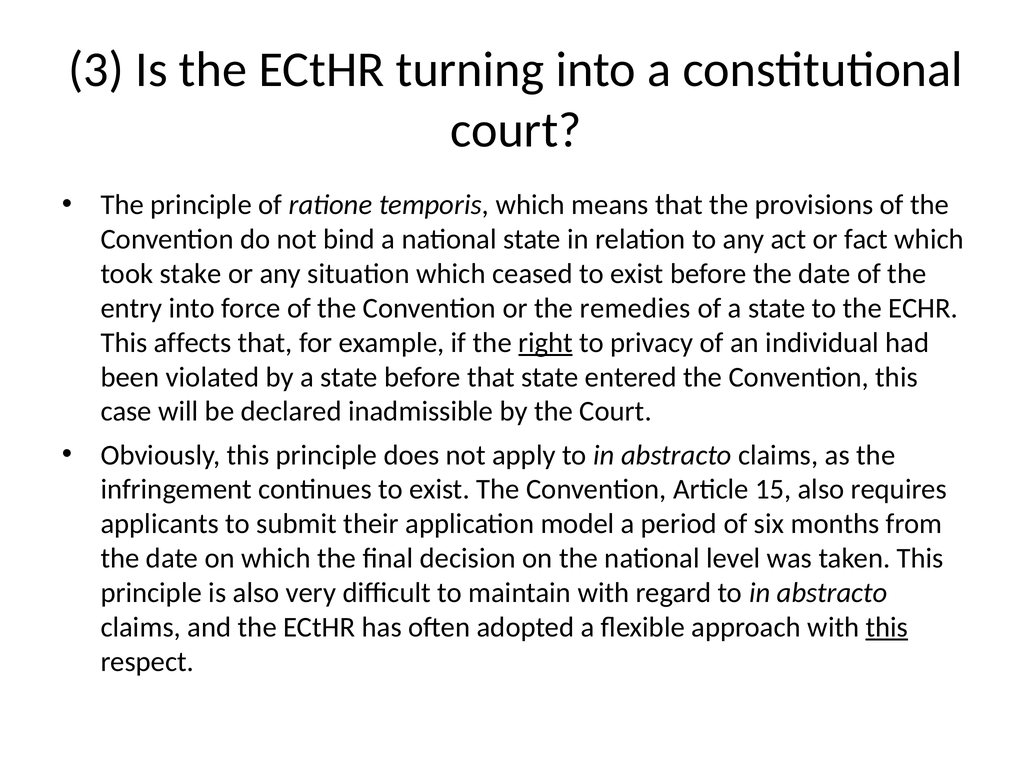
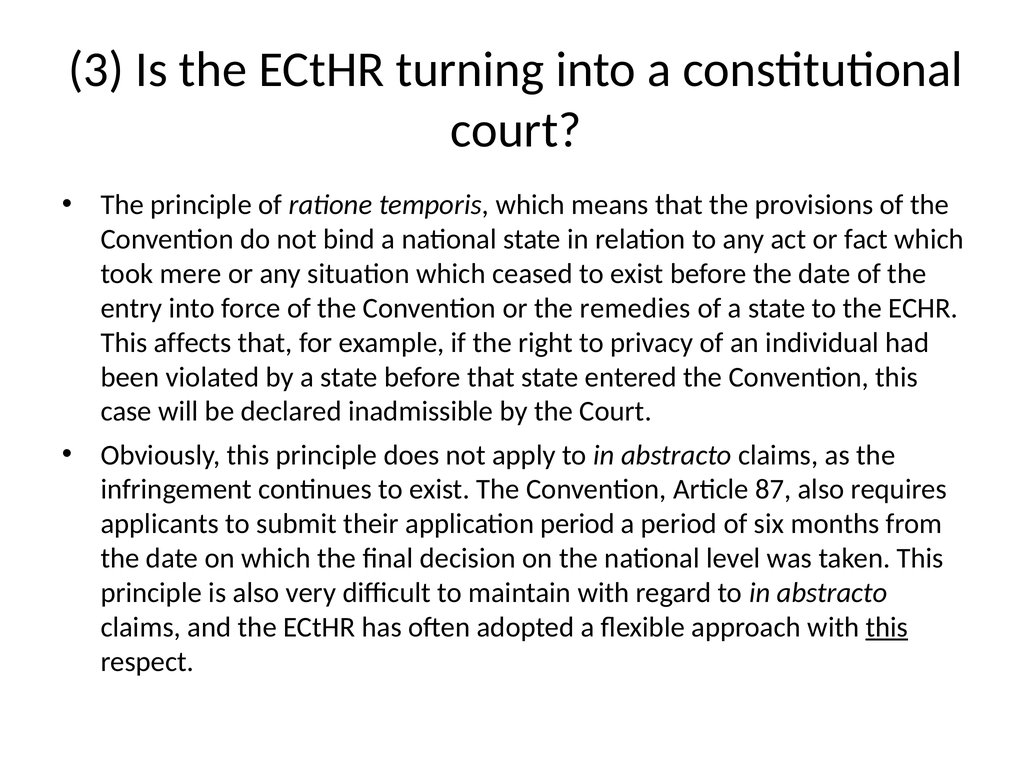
stake: stake -> mere
right underline: present -> none
15: 15 -> 87
application model: model -> period
